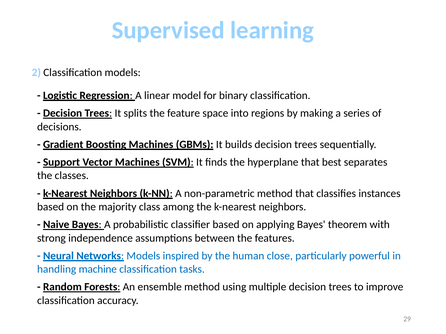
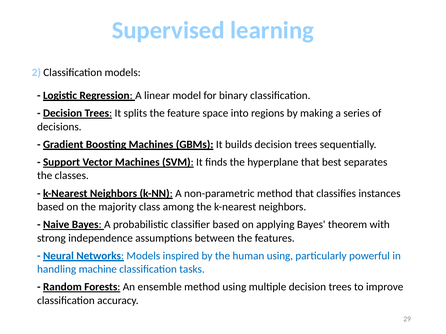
human close: close -> using
